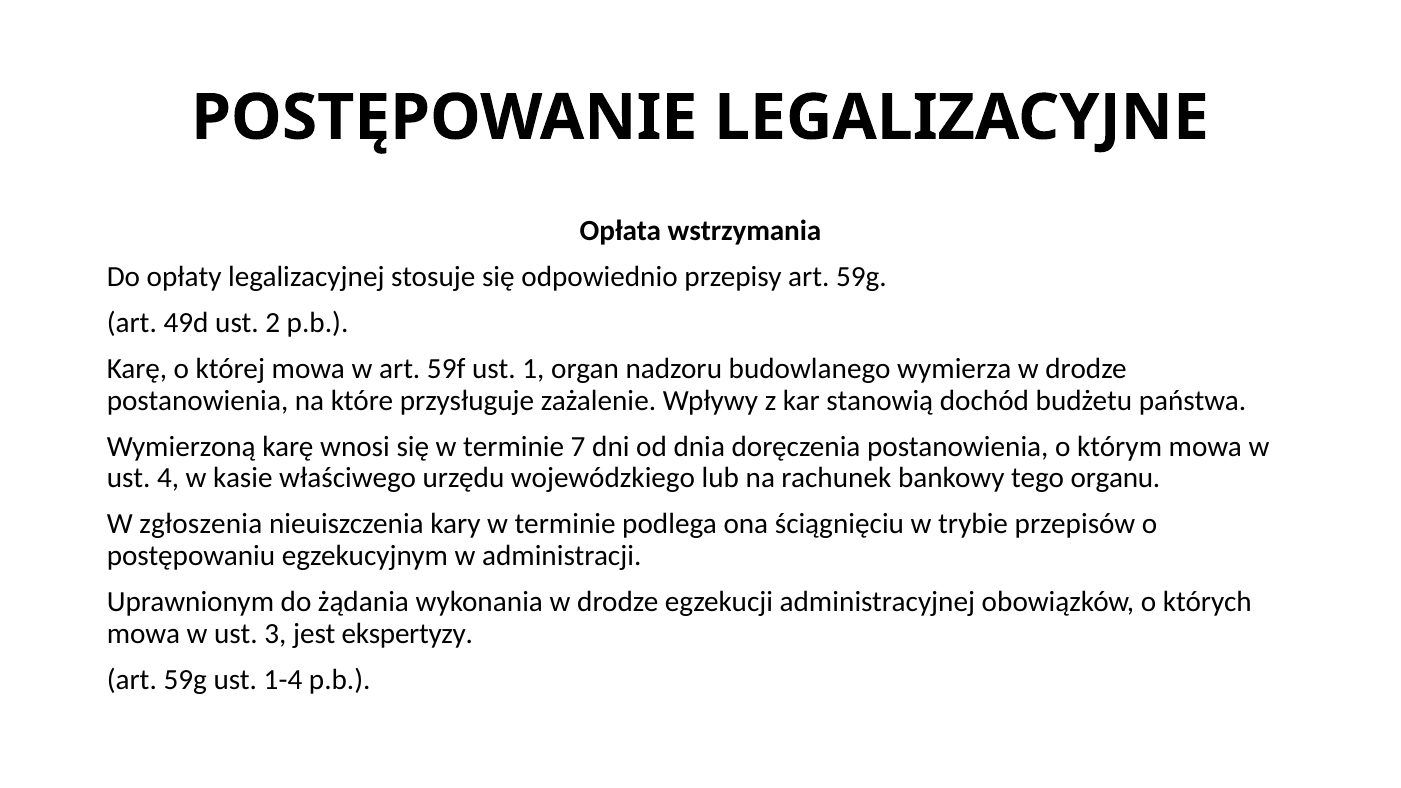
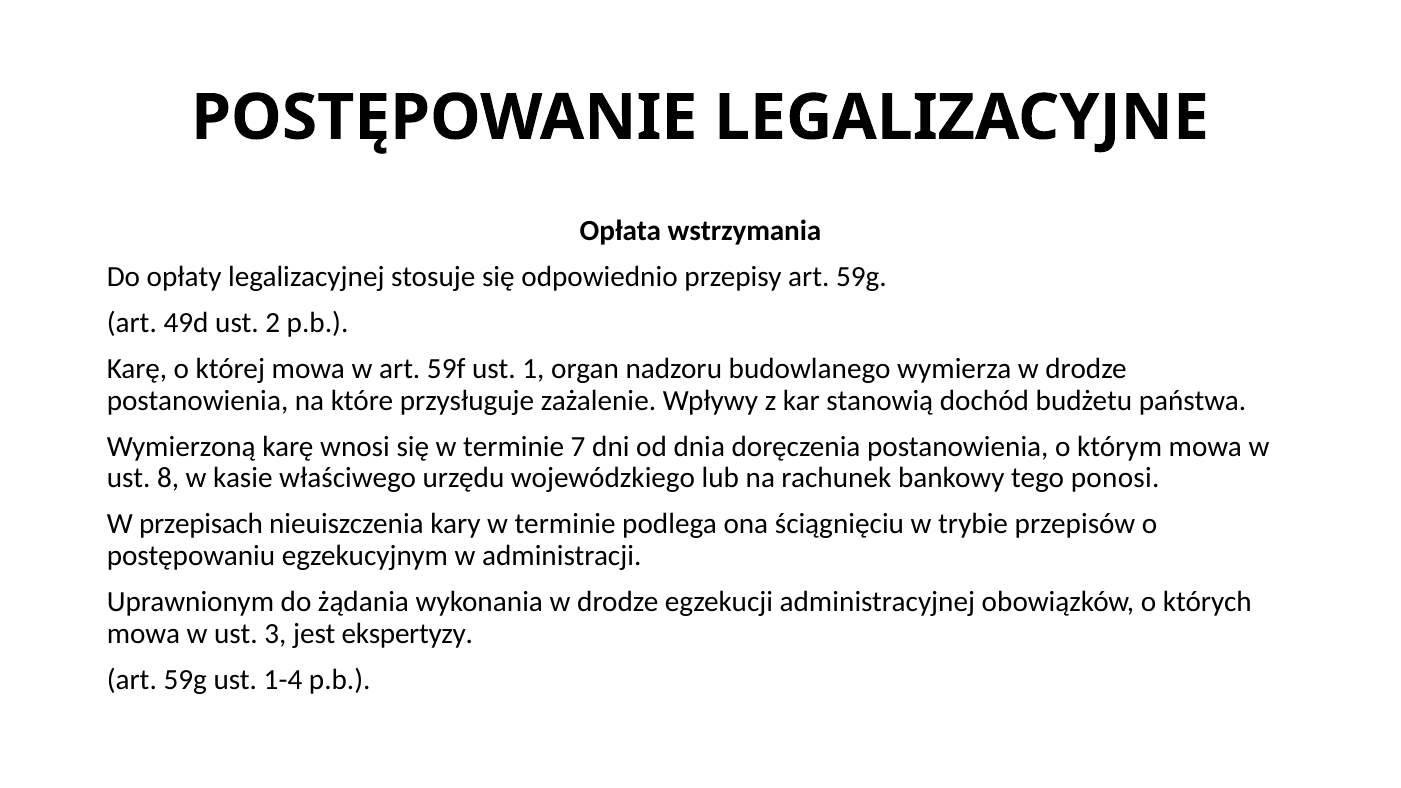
4: 4 -> 8
organu: organu -> ponosi
zgłoszenia: zgłoszenia -> przepisach
